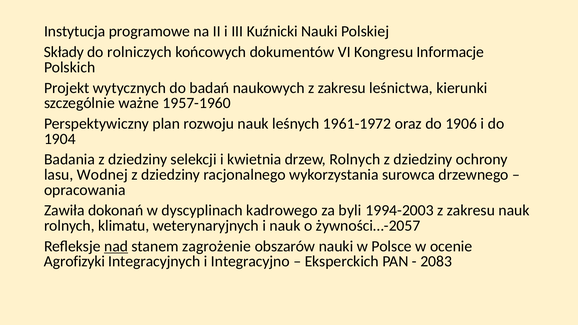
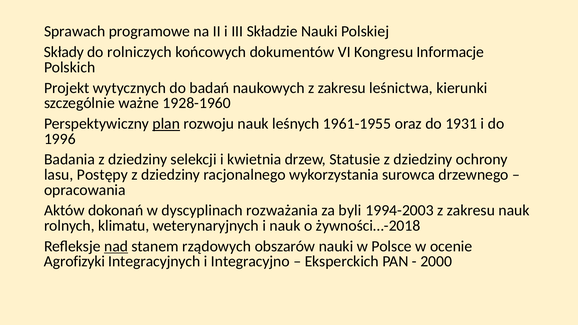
Instytucja: Instytucja -> Sprawach
Kuźnicki: Kuźnicki -> Składzie
1957-1960: 1957-1960 -> 1928-1960
plan underline: none -> present
1961-1972: 1961-1972 -> 1961-1955
1906: 1906 -> 1931
1904: 1904 -> 1996
drzew Rolnych: Rolnych -> Statusie
Wodnej: Wodnej -> Postępy
Zawiła: Zawiła -> Aktów
kadrowego: kadrowego -> rozważania
żywności…-2057: żywności…-2057 -> żywności…-2018
zagrożenie: zagrożenie -> rządowych
2083: 2083 -> 2000
